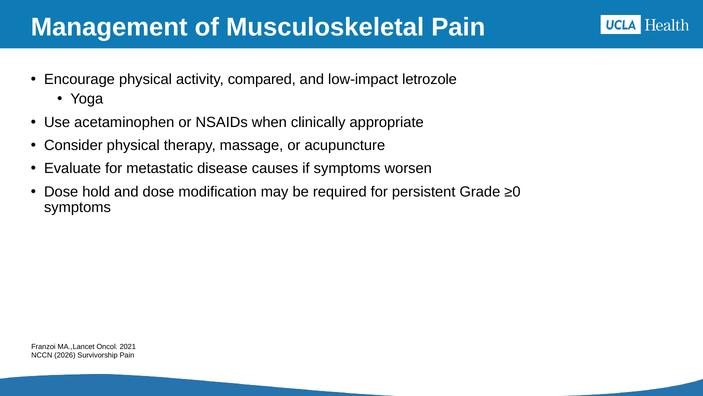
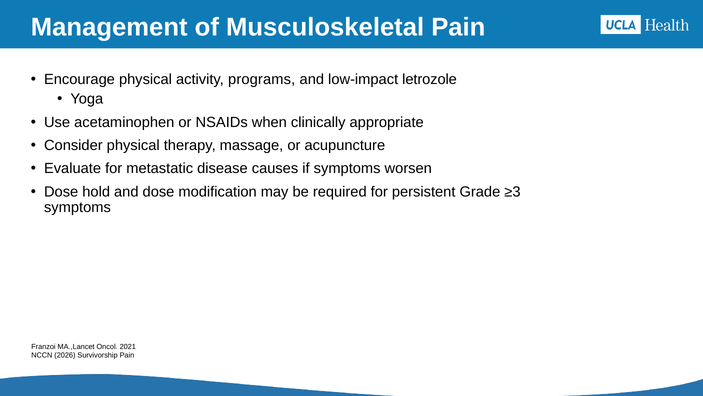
compared: compared -> programs
≥0: ≥0 -> ≥3
